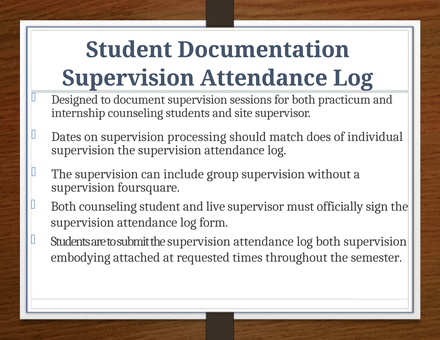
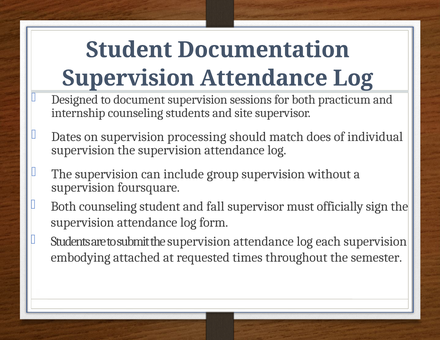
live: live -> fall
log both: both -> each
